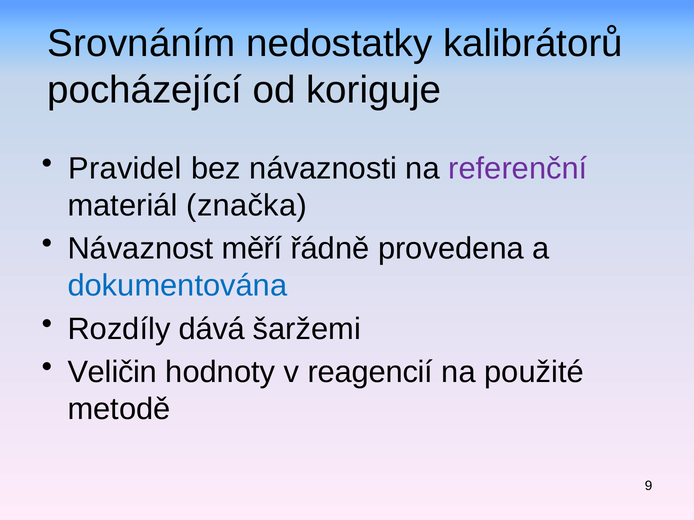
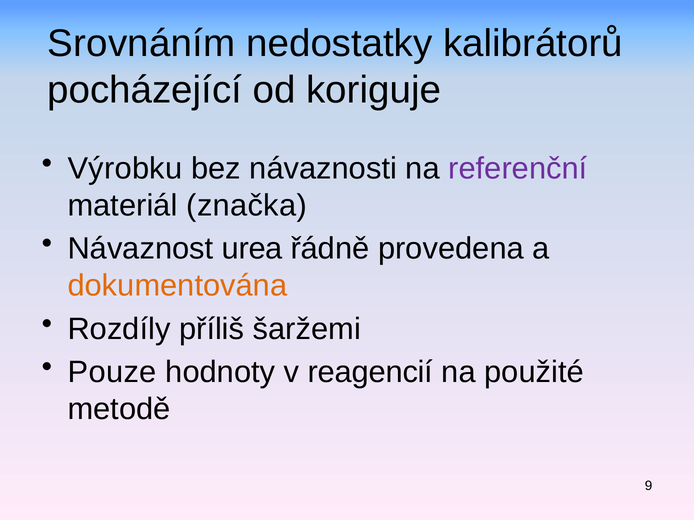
Pravidel: Pravidel -> Výrobku
měří: měří -> urea
dokumentována colour: blue -> orange
dává: dává -> příliš
Veličin: Veličin -> Pouze
